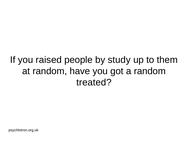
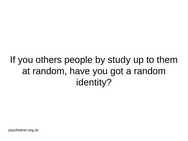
raised: raised -> others
treated: treated -> identity
